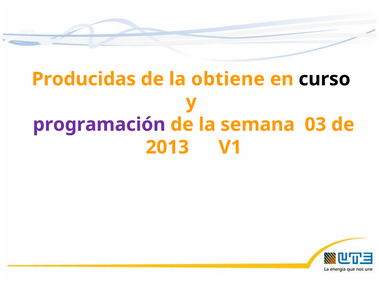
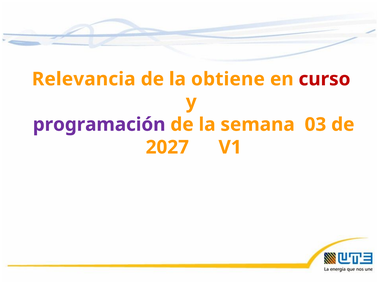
Producidas: Producidas -> Relevancia
curso colour: black -> red
2013: 2013 -> 2027
